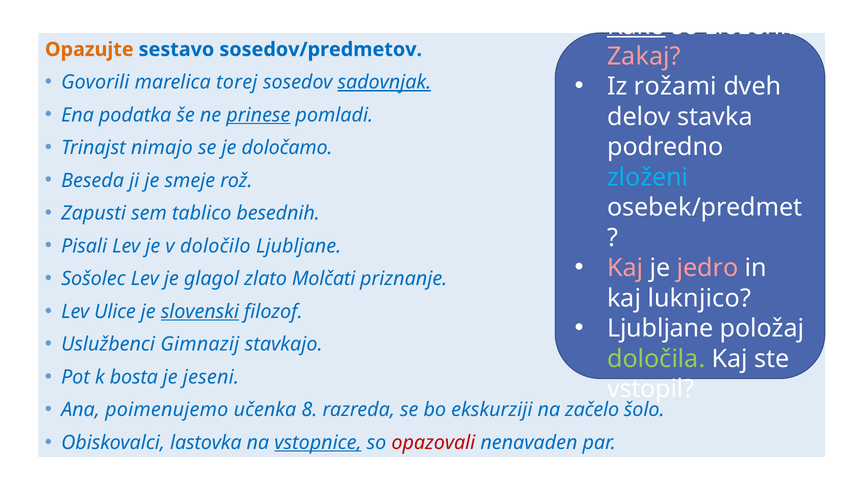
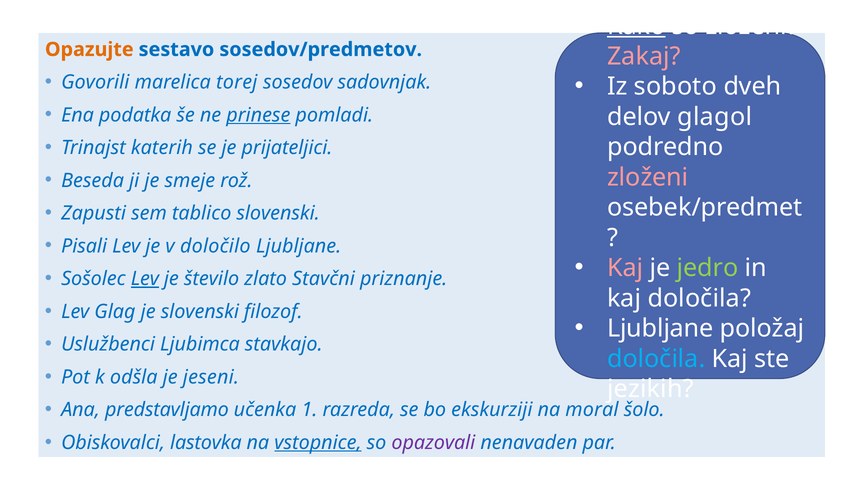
sadovnjak underline: present -> none
rožami: rožami -> soboto
stavka: stavka -> glagol
nimajo: nimajo -> katerih
določamo: določamo -> prijateljici
zloženi at (648, 177) colour: light blue -> pink
tablico besednih: besednih -> slovenski
jedro colour: pink -> light green
Lev at (145, 278) underline: none -> present
glagol: glagol -> število
Molčati: Molčati -> Stavčni
kaj luknjico: luknjico -> določila
Ulice: Ulice -> Glag
slovenski at (200, 311) underline: present -> none
Gimnazij: Gimnazij -> Ljubimca
določila at (656, 358) colour: light green -> light blue
bosta: bosta -> odšla
vstopil: vstopil -> jezikih
poimenujemo: poimenujemo -> predstavljamo
8: 8 -> 1
začelo: začelo -> moral
opazovali colour: red -> purple
